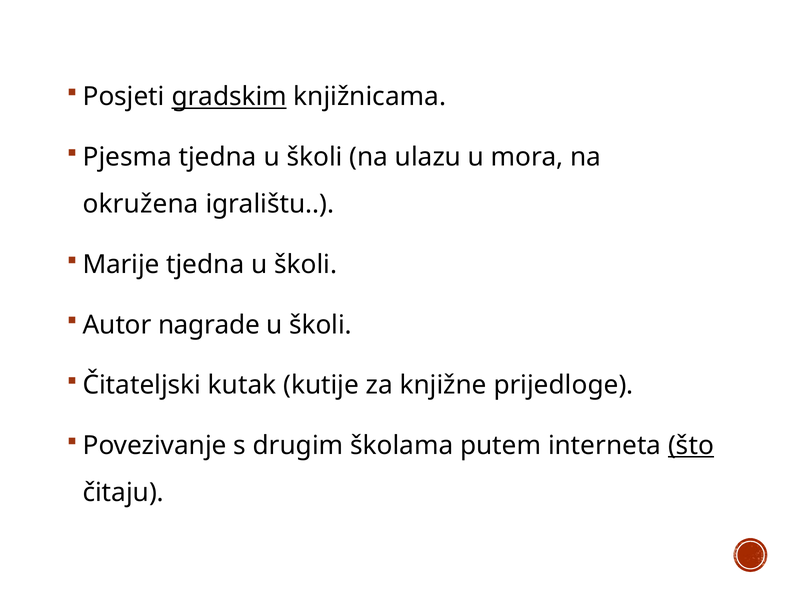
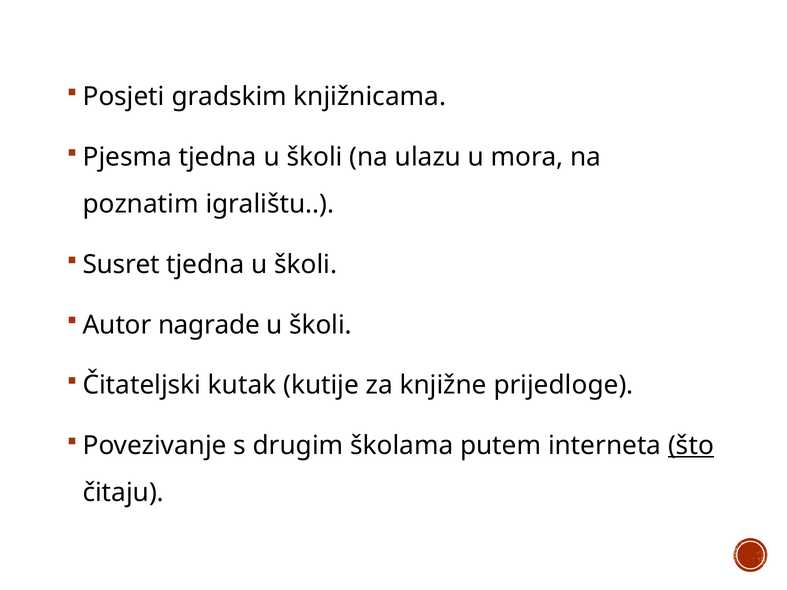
gradskim underline: present -> none
okružena: okružena -> poznatim
Marije: Marije -> Susret
